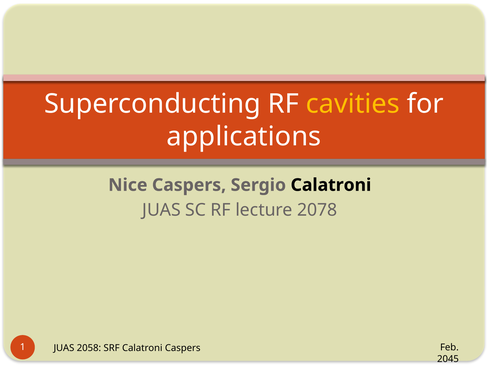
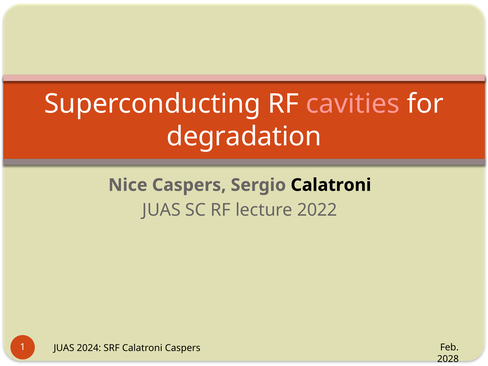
cavities colour: yellow -> pink
applications: applications -> degradation
2078: 2078 -> 2022
2058: 2058 -> 2024
2045: 2045 -> 2028
